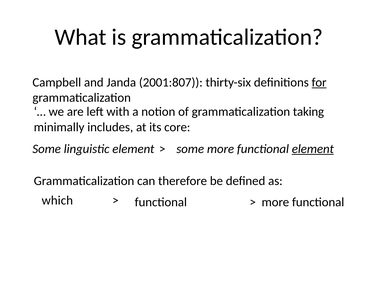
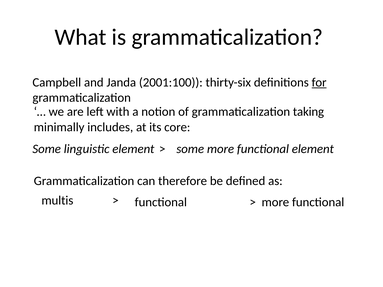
2001:807: 2001:807 -> 2001:100
element at (313, 149) underline: present -> none
which: which -> multis
